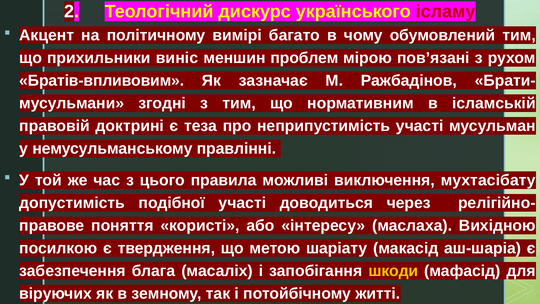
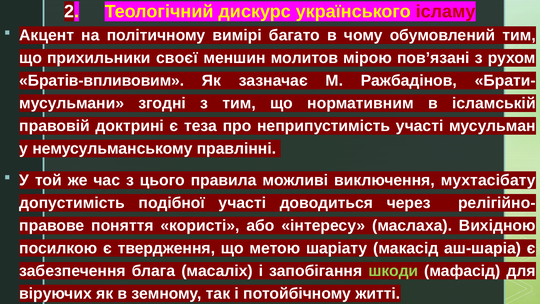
виніс: виніс -> своєї
проблем: проблем -> молитов
шкоди colour: yellow -> light green
